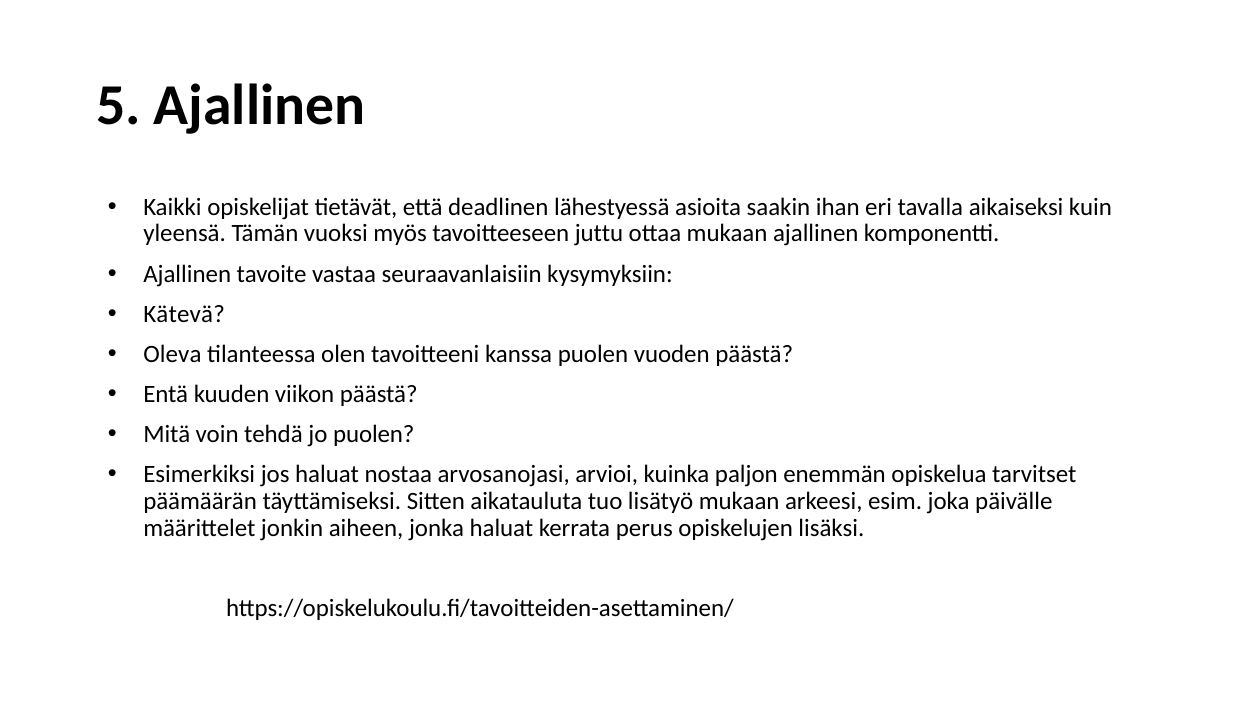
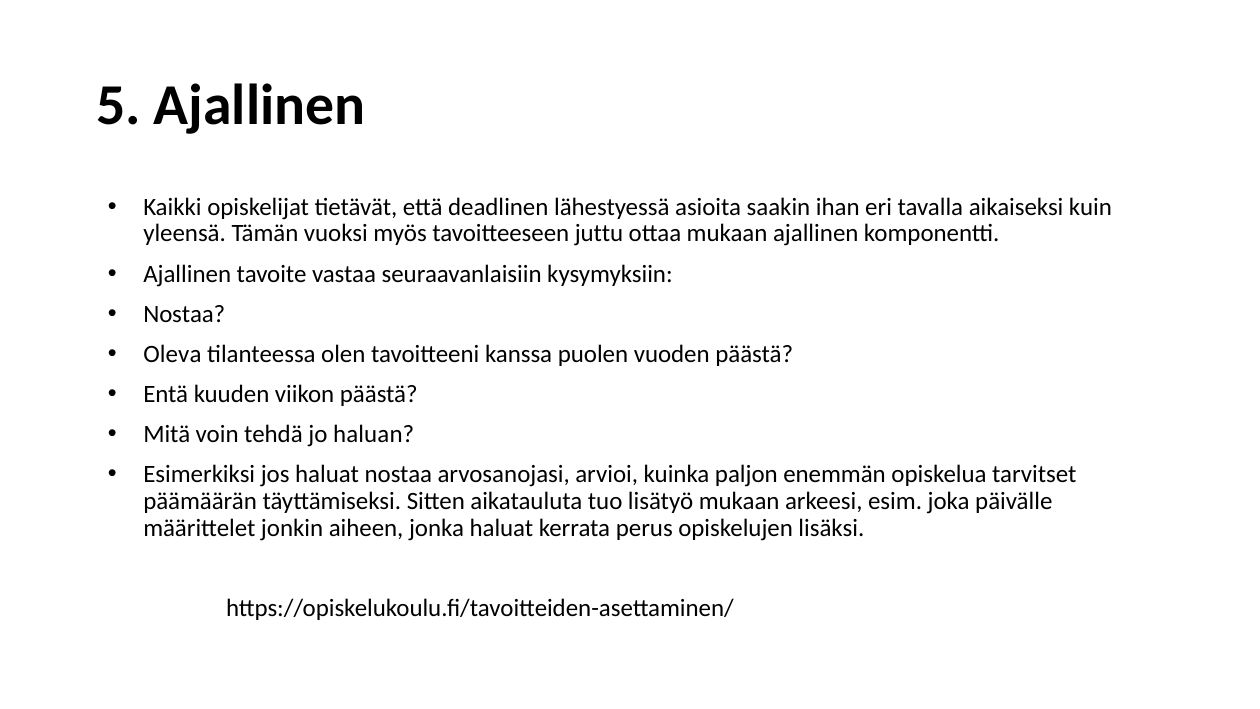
Kätevä at (184, 314): Kätevä -> Nostaa
jo puolen: puolen -> haluan
